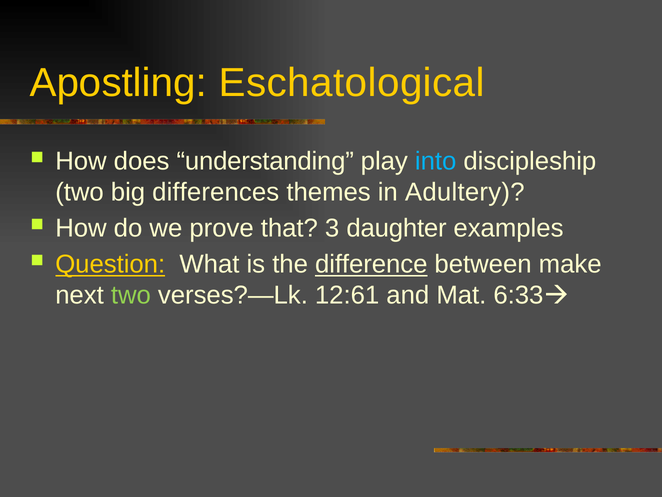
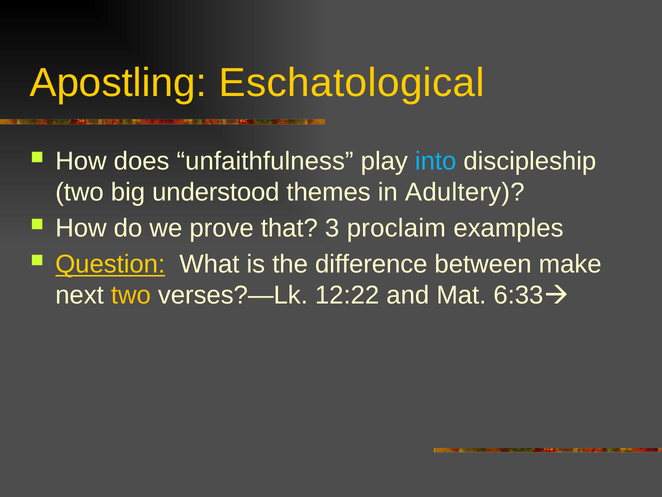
understanding: understanding -> unfaithfulness
differences: differences -> understood
daughter: daughter -> proclaim
difference underline: present -> none
two at (131, 295) colour: light green -> yellow
12:61: 12:61 -> 12:22
